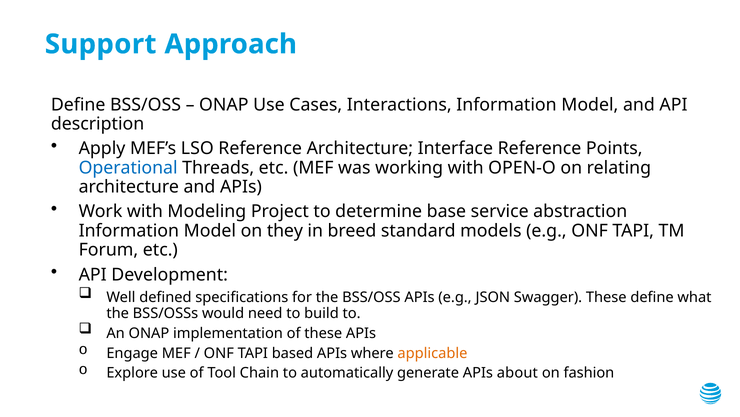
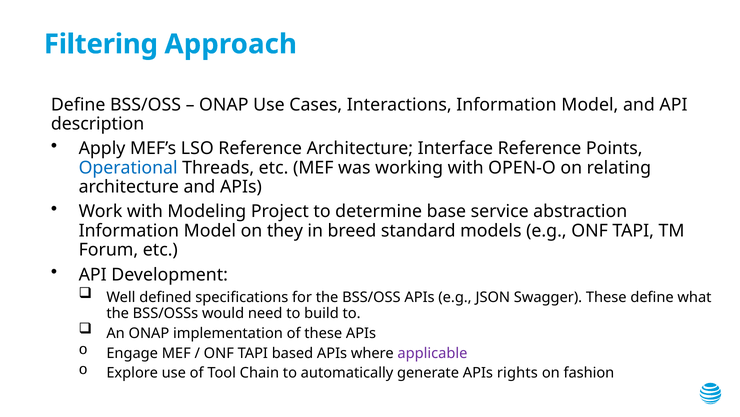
Support: Support -> Filtering
applicable colour: orange -> purple
about: about -> rights
